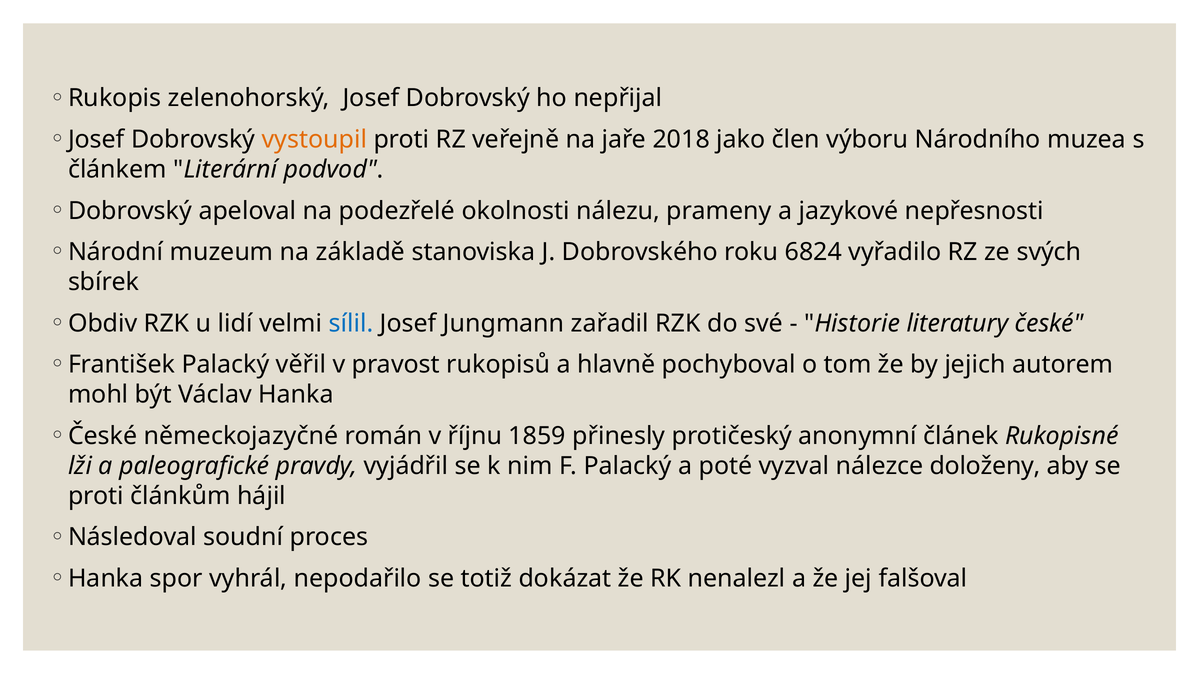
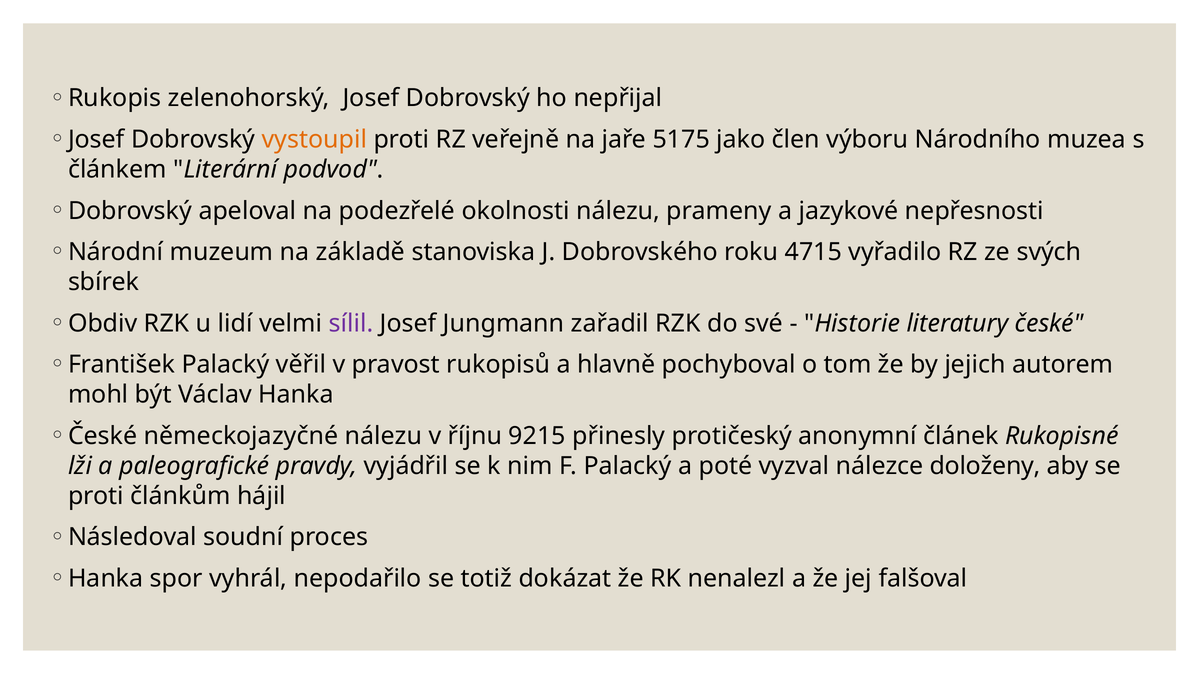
2018: 2018 -> 5175
6824: 6824 -> 4715
sílil colour: blue -> purple
německojazyčné román: román -> nálezu
1859: 1859 -> 9215
